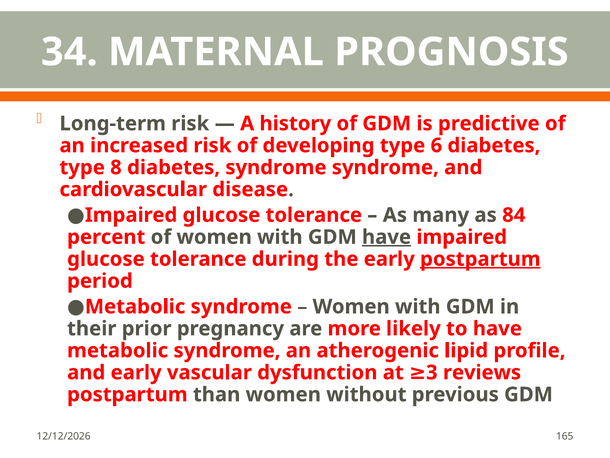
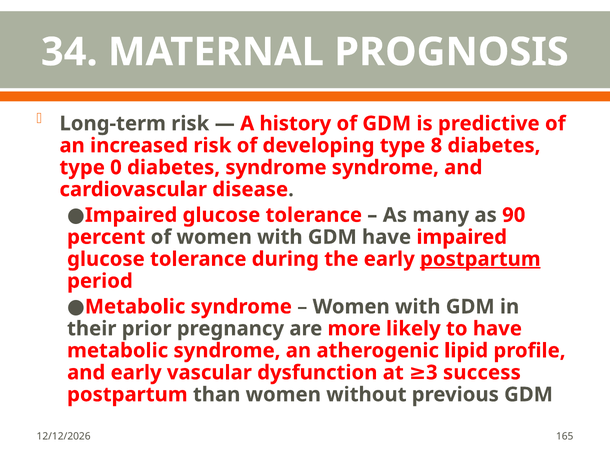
6: 6 -> 8
8: 8 -> 0
84: 84 -> 90
have at (387, 237) underline: present -> none
reviews: reviews -> success
